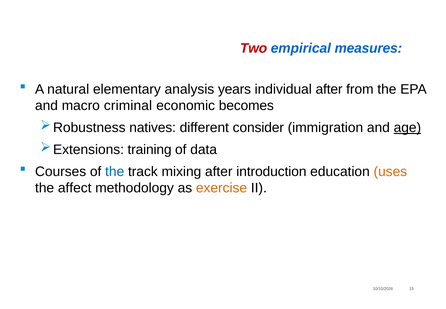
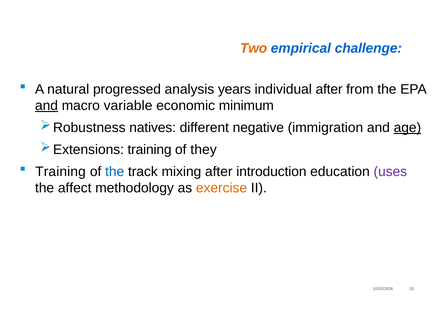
Two colour: red -> orange
measures: measures -> challenge
elementary: elementary -> progressed
and at (47, 106) underline: none -> present
criminal: criminal -> variable
becomes: becomes -> minimum
consider: consider -> negative
data: data -> they
Courses at (61, 171): Courses -> Training
uses colour: orange -> purple
